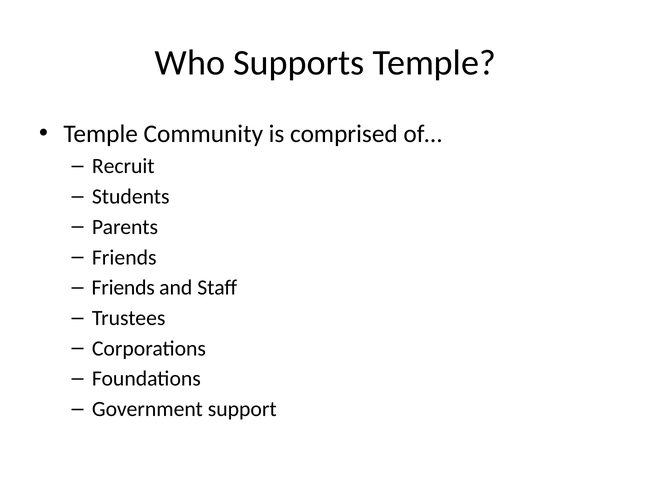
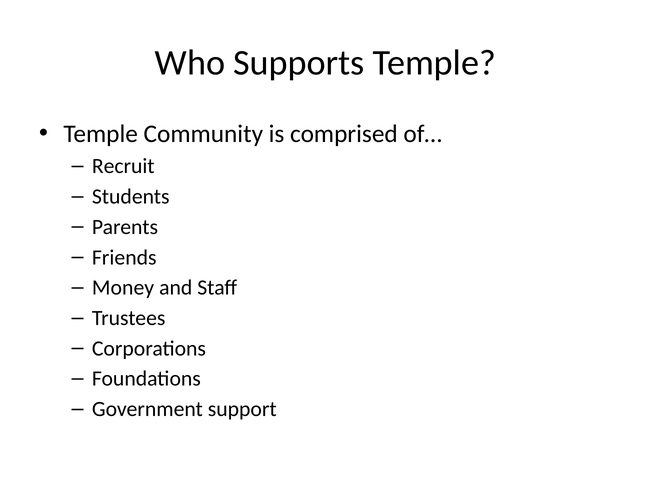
Friends at (123, 288): Friends -> Money
